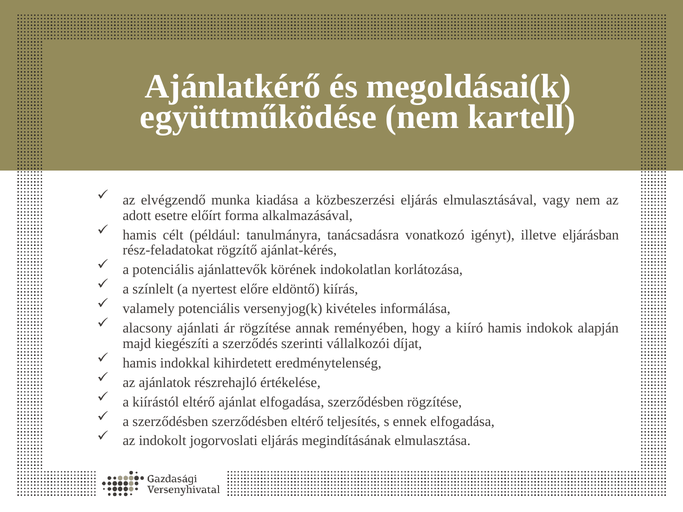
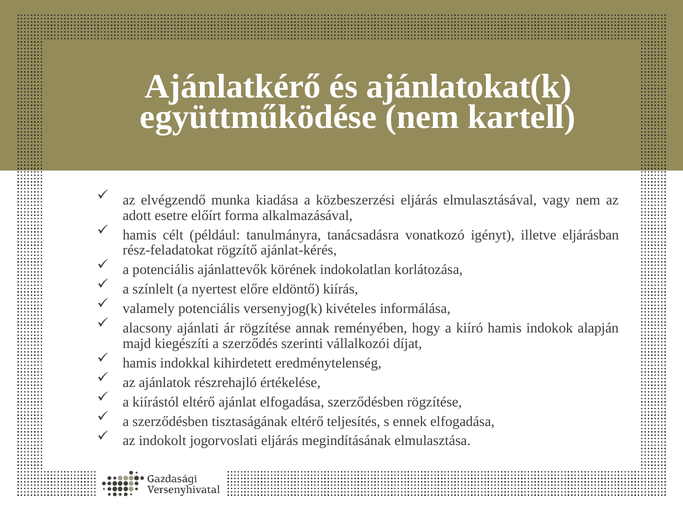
megoldásai(k: megoldásai(k -> ajánlatokat(k
szerződésben szerződésben: szerződésben -> tisztaságának
